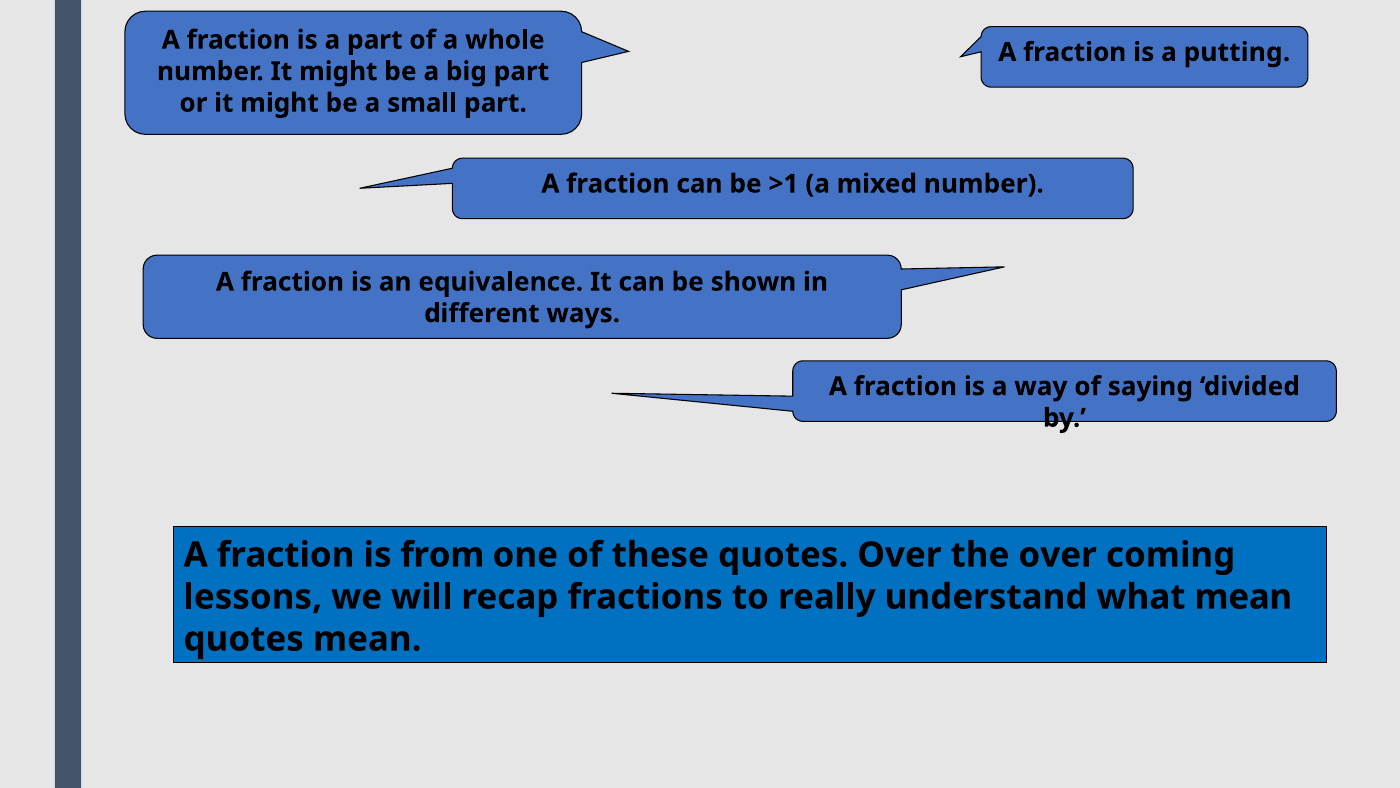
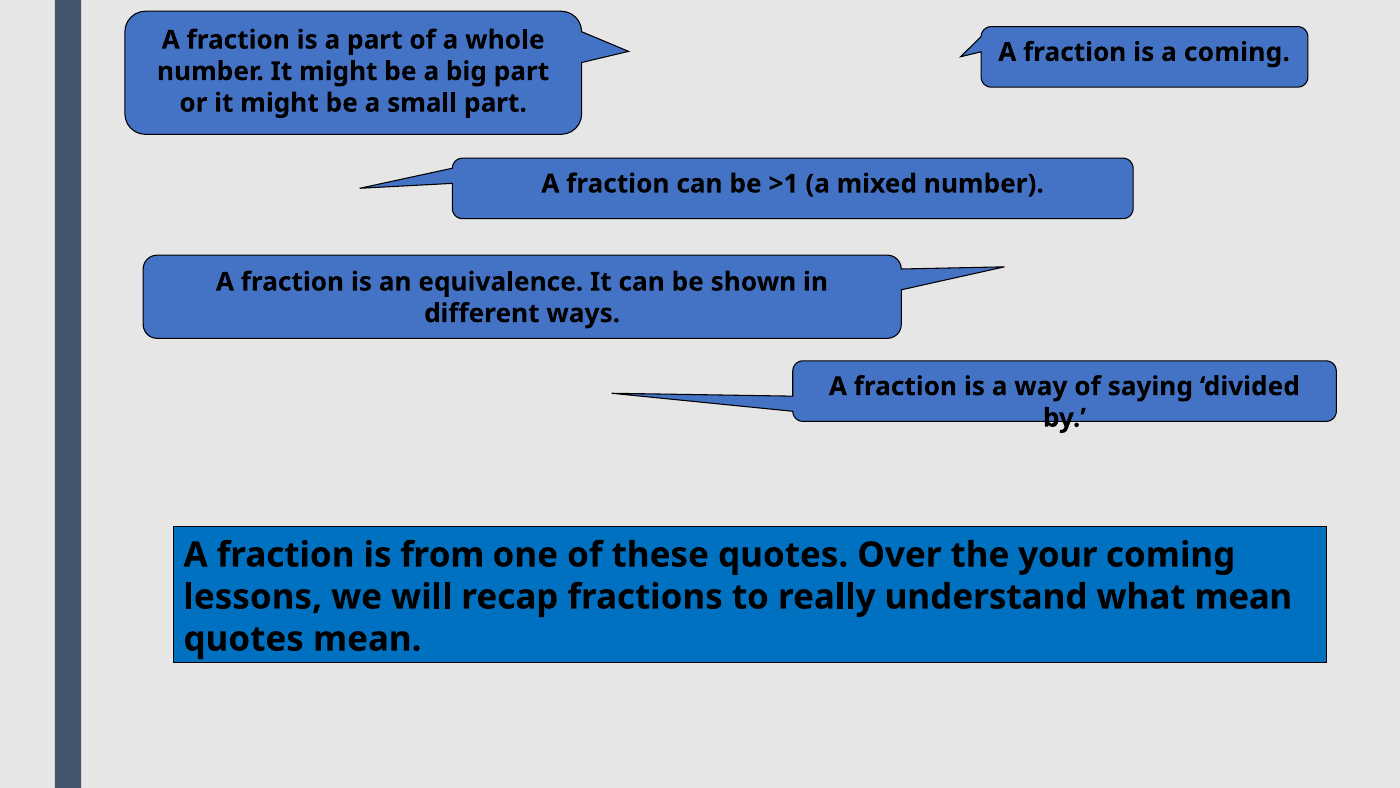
a putting: putting -> coming
the over: over -> your
